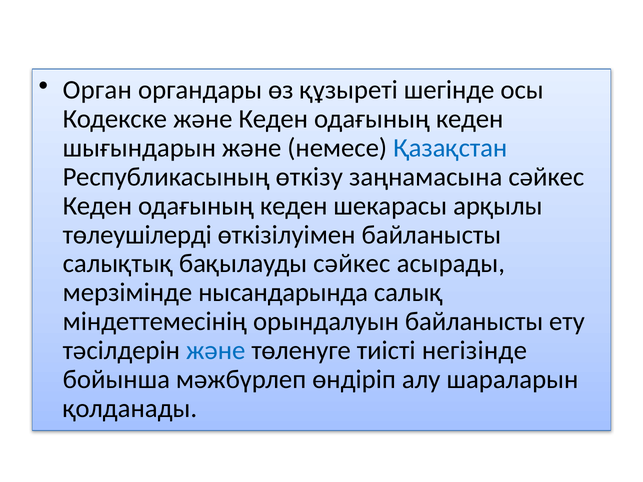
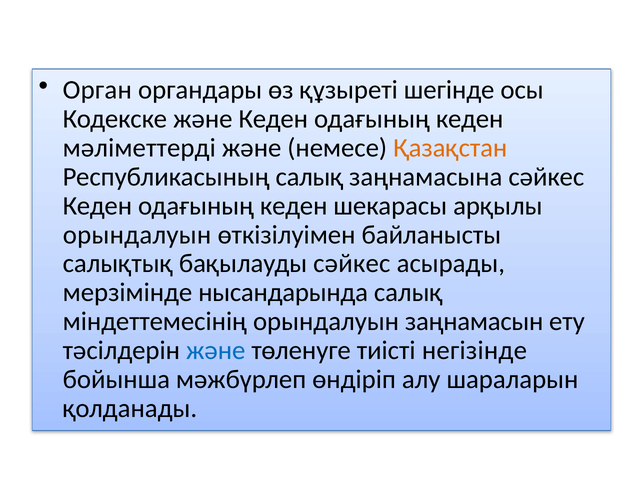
шығындарын: шығындарын -> мәліметтерді
Қазақстан colour: blue -> orange
Республикасының өткізу: өткізу -> салық
төлеушілерді at (137, 235): төлеушілерді -> орындалуын
орындалуын байланысты: байланысты -> заңнамасын
